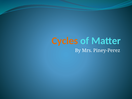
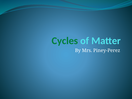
Cycles colour: orange -> green
